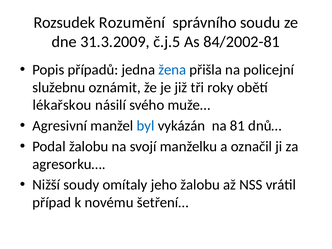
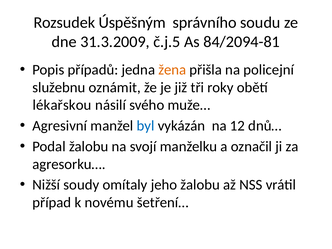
Rozumění: Rozumění -> Úspěšným
84/2002-81: 84/2002-81 -> 84/2094-81
žena colour: blue -> orange
81: 81 -> 12
